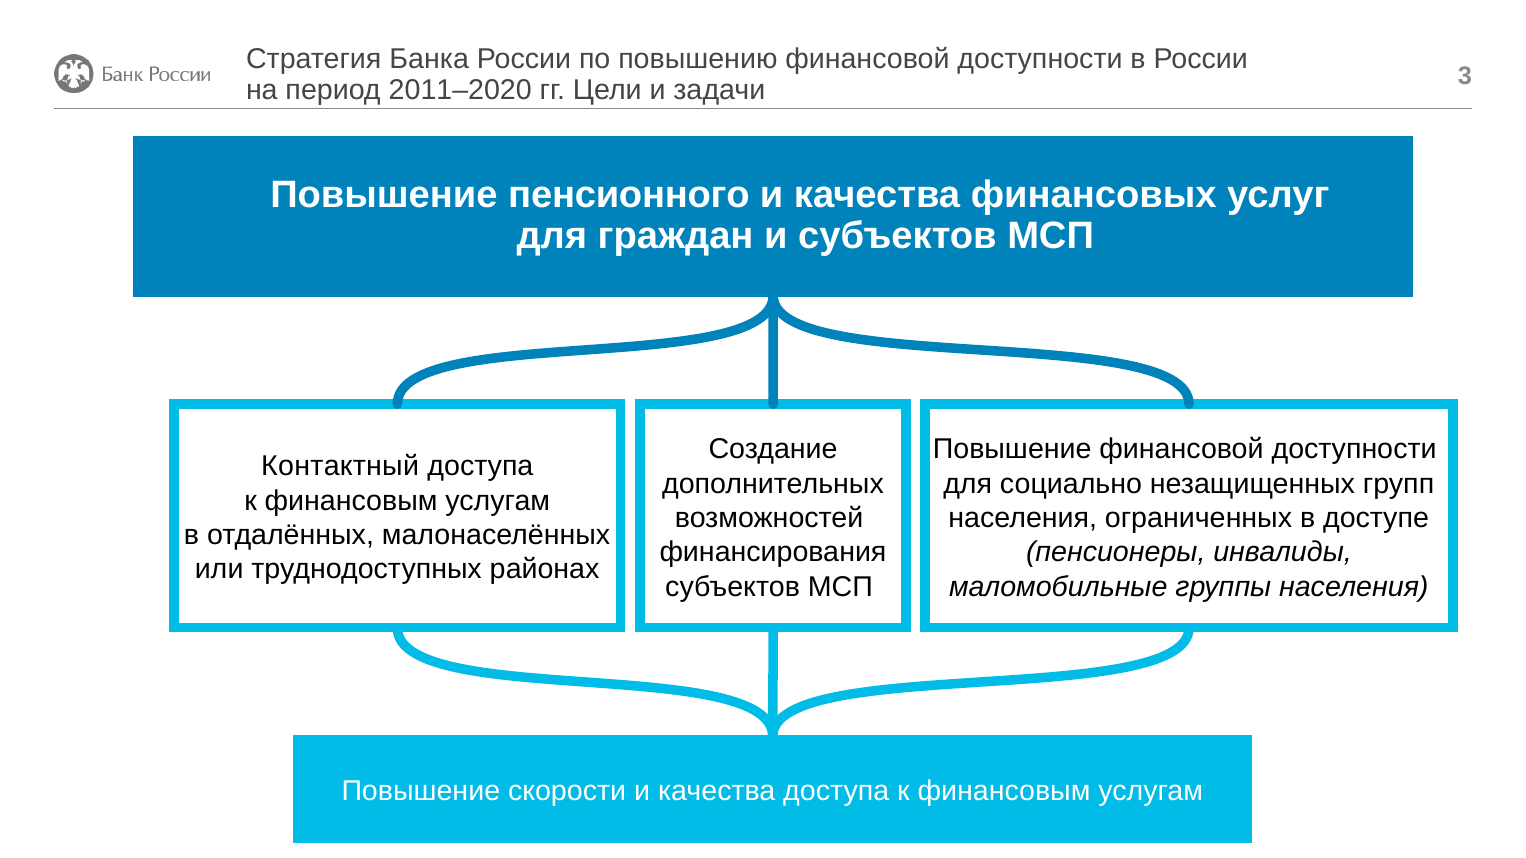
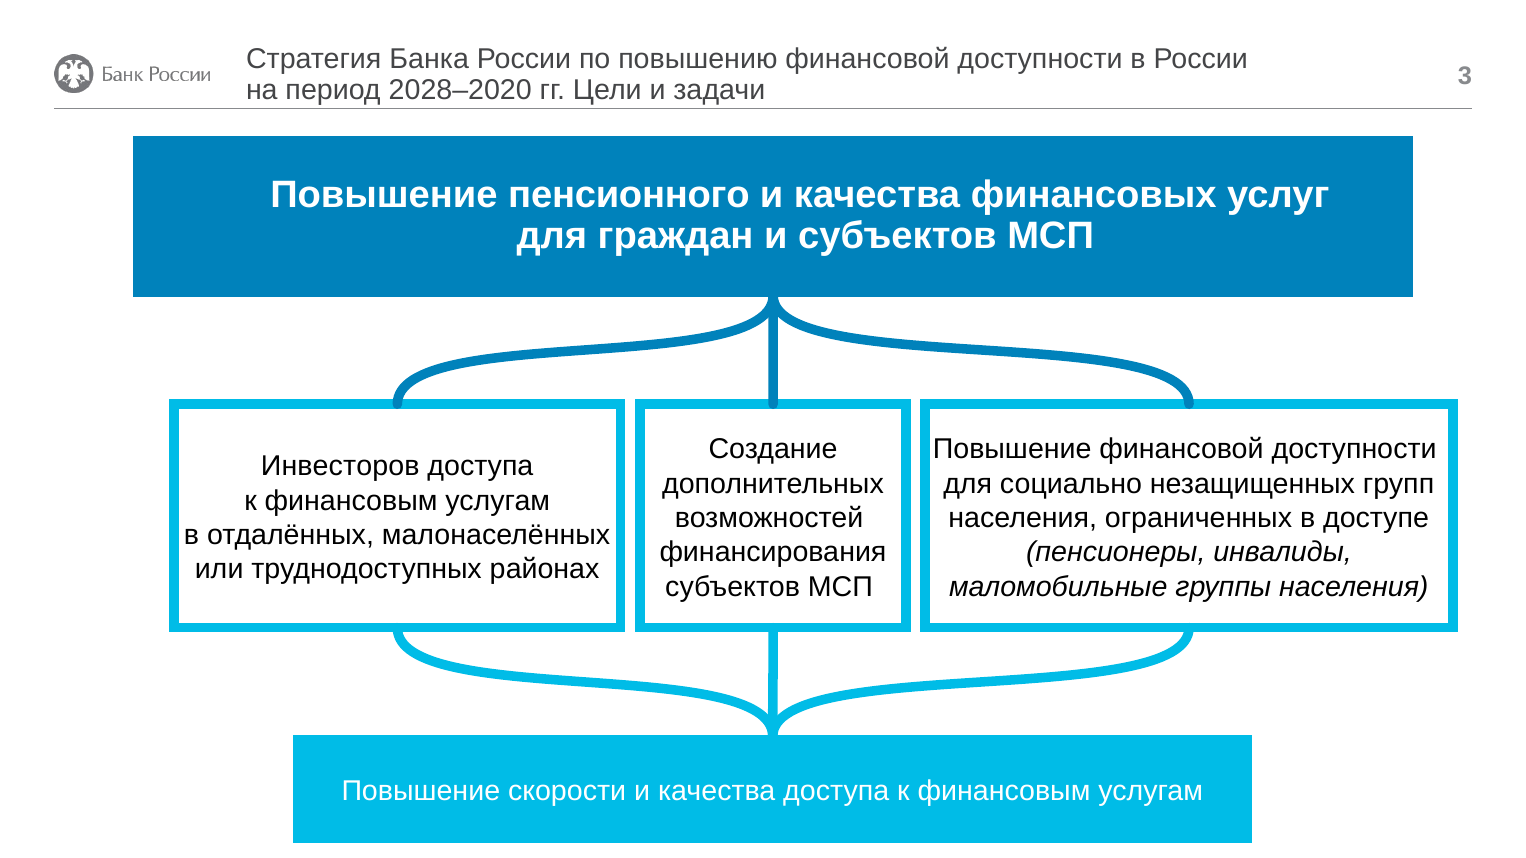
2011–2020: 2011–2020 -> 2028–2020
Контактный: Контактный -> Инвесторов
